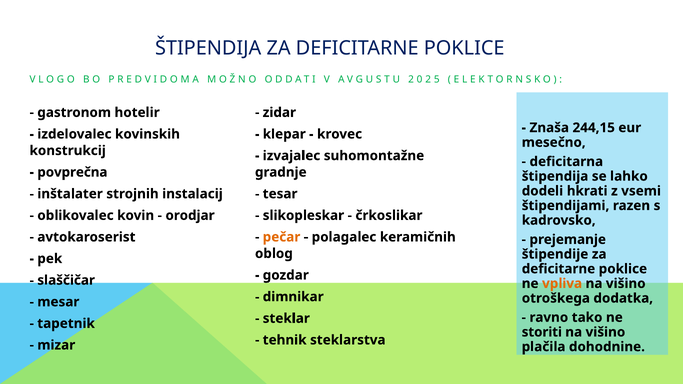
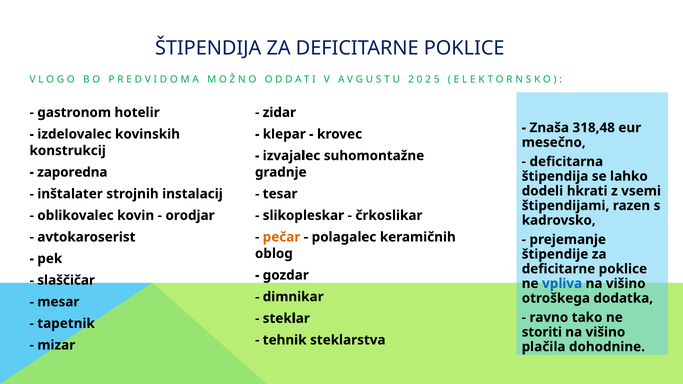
244,15: 244,15 -> 318,48
povprečna: povprečna -> zaporedna
vpliva colour: orange -> blue
